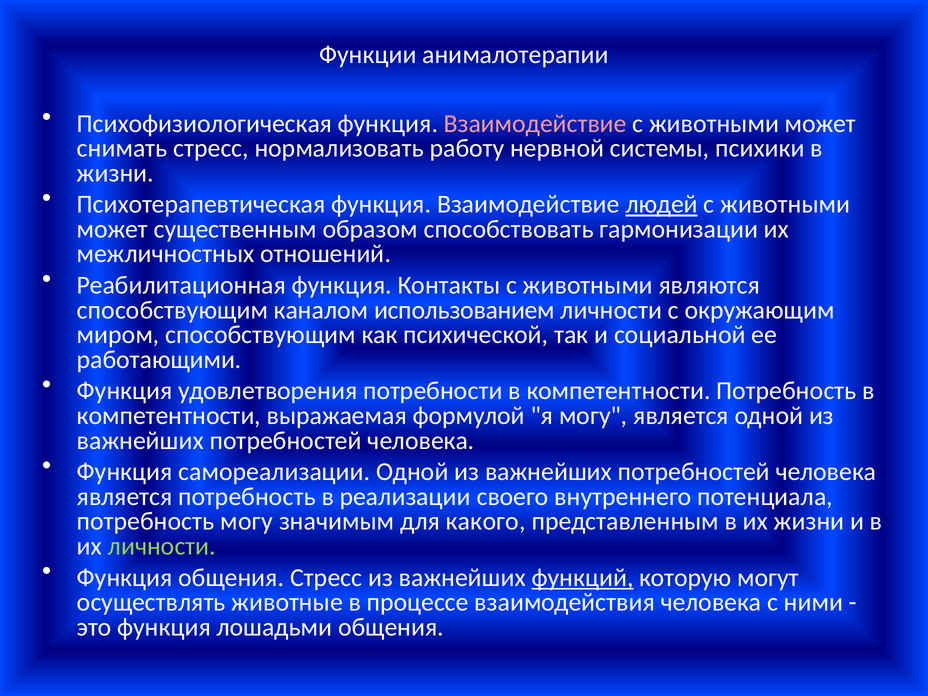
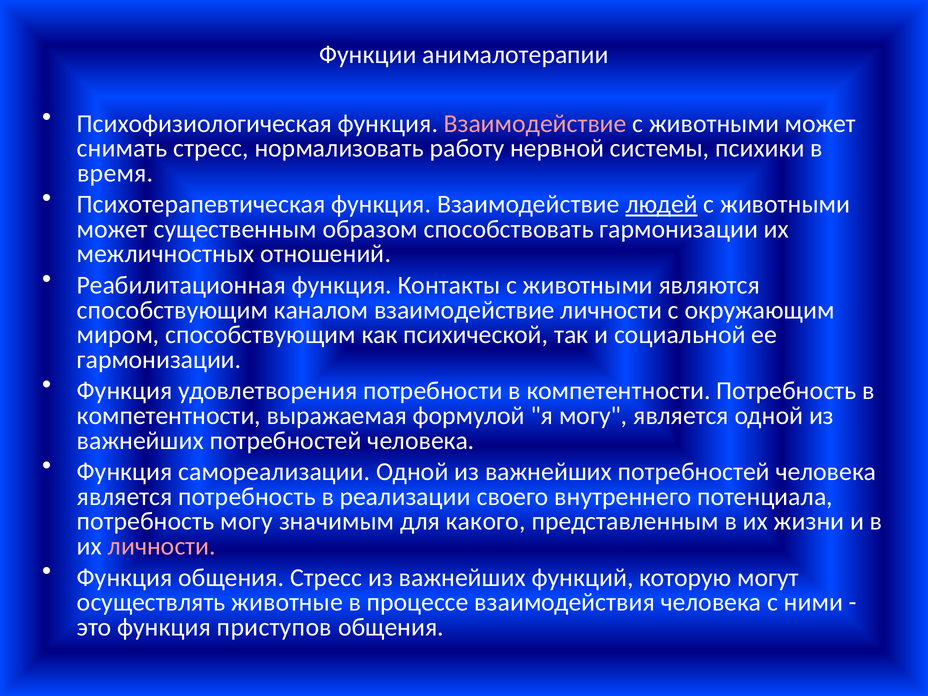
жизни at (115, 173): жизни -> время
каналом использованием: использованием -> взаимодействие
работающими at (159, 360): работающими -> гармонизации
личности at (162, 546) colour: light green -> pink
функций underline: present -> none
лошадьми: лошадьми -> приступов
